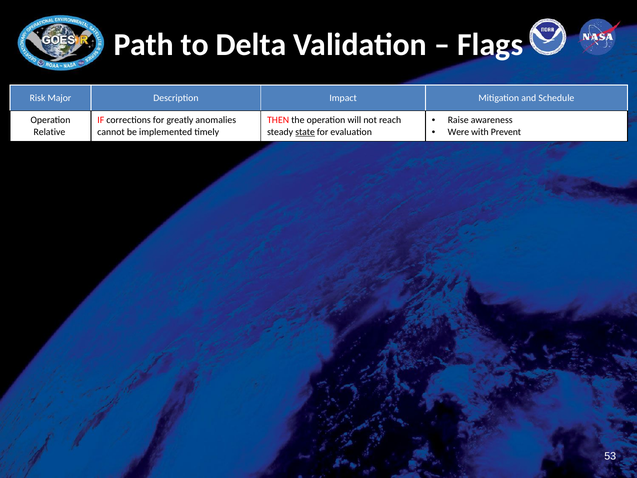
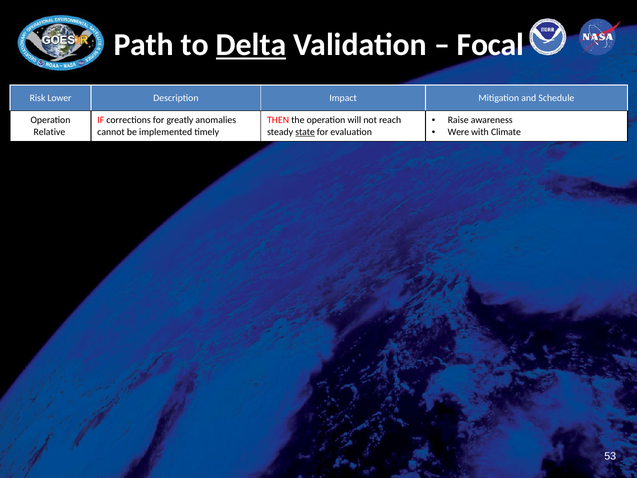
Delta underline: none -> present
Flags: Flags -> Focal
Major: Major -> Lower
Prevent: Prevent -> Climate
